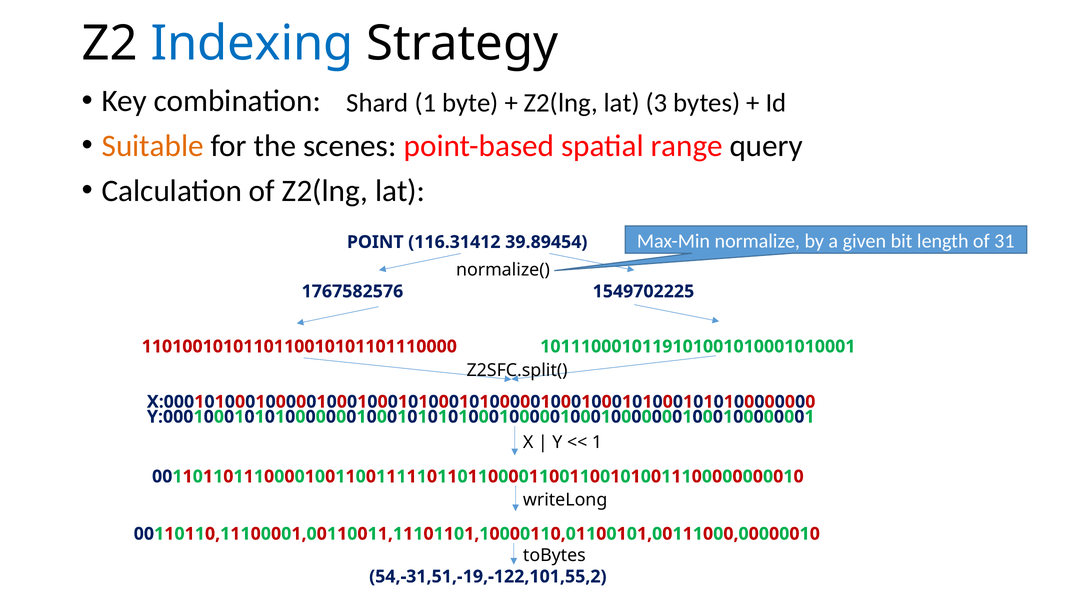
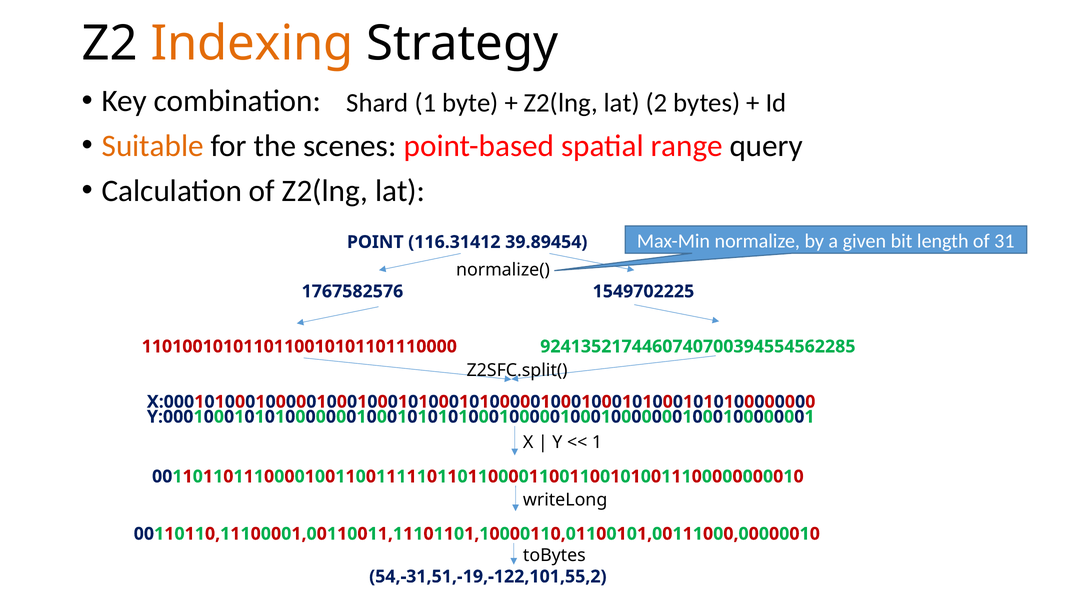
Indexing colour: blue -> orange
3: 3 -> 2
1011100010119101001010001010001: 1011100010119101001010001010001 -> 9241352174460740700394554562285
